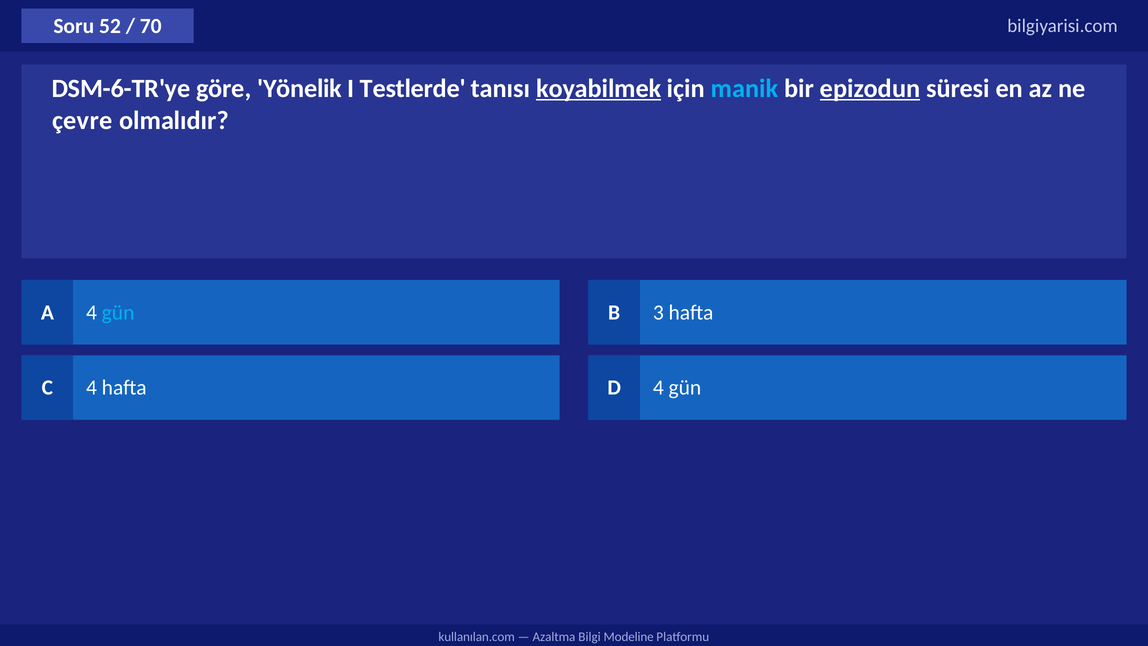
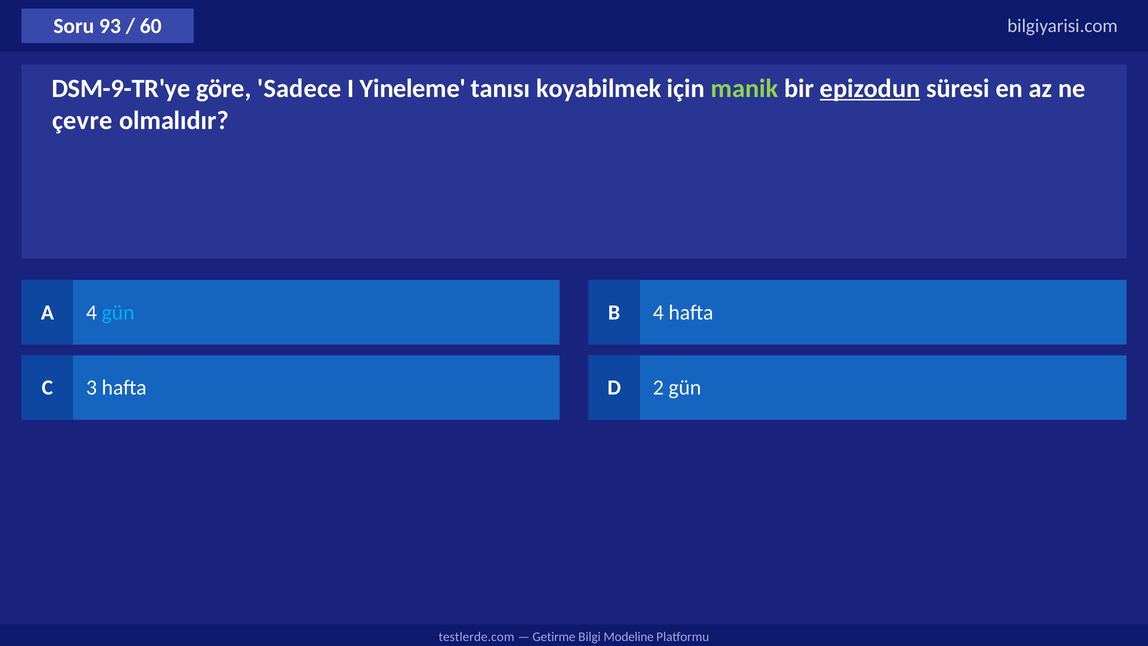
52: 52 -> 93
70: 70 -> 60
DSM-6-TR'ye: DSM-6-TR'ye -> DSM-9-TR'ye
Yönelik: Yönelik -> Sadece
Testlerde: Testlerde -> Yineleme
koyabilmek underline: present -> none
manik colour: light blue -> light green
B 3: 3 -> 4
C 4: 4 -> 3
D 4: 4 -> 2
kullanılan.com: kullanılan.com -> testlerde.com
Azaltma: Azaltma -> Getirme
